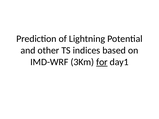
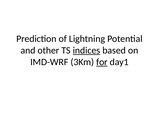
indices underline: none -> present
